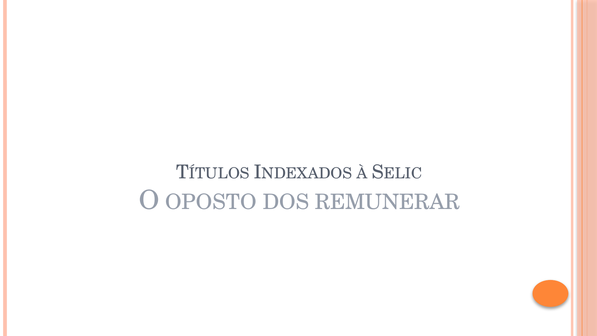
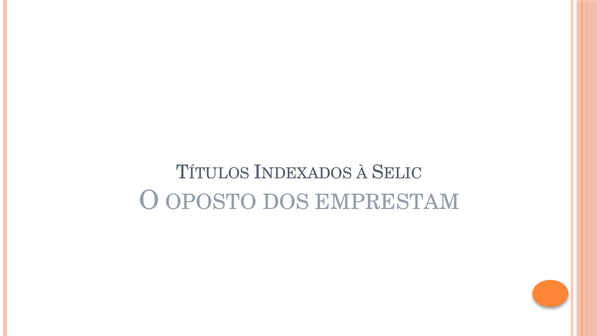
REMUNERAR: REMUNERAR -> EMPRESTAM
